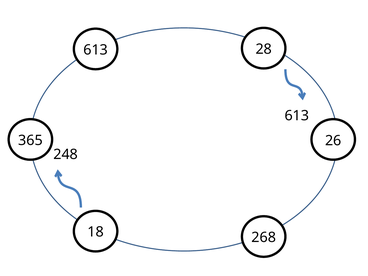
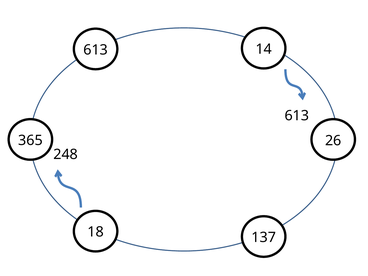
28: 28 -> 14
268: 268 -> 137
